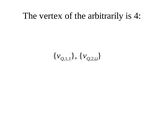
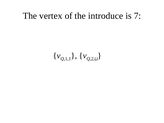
arbitrarily: arbitrarily -> introduce
4: 4 -> 7
